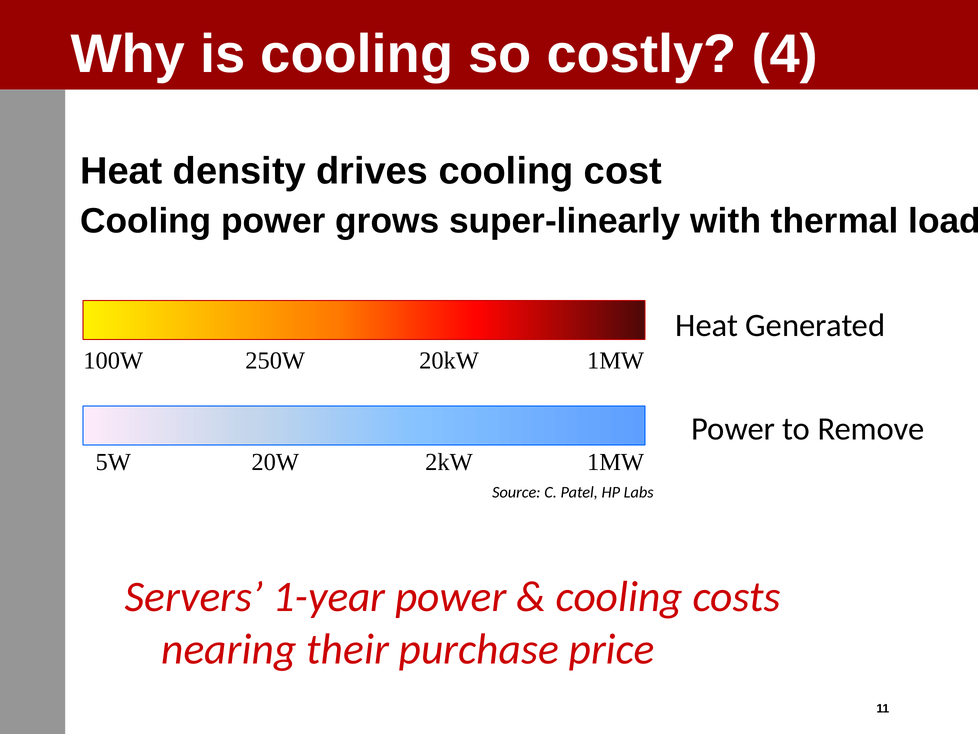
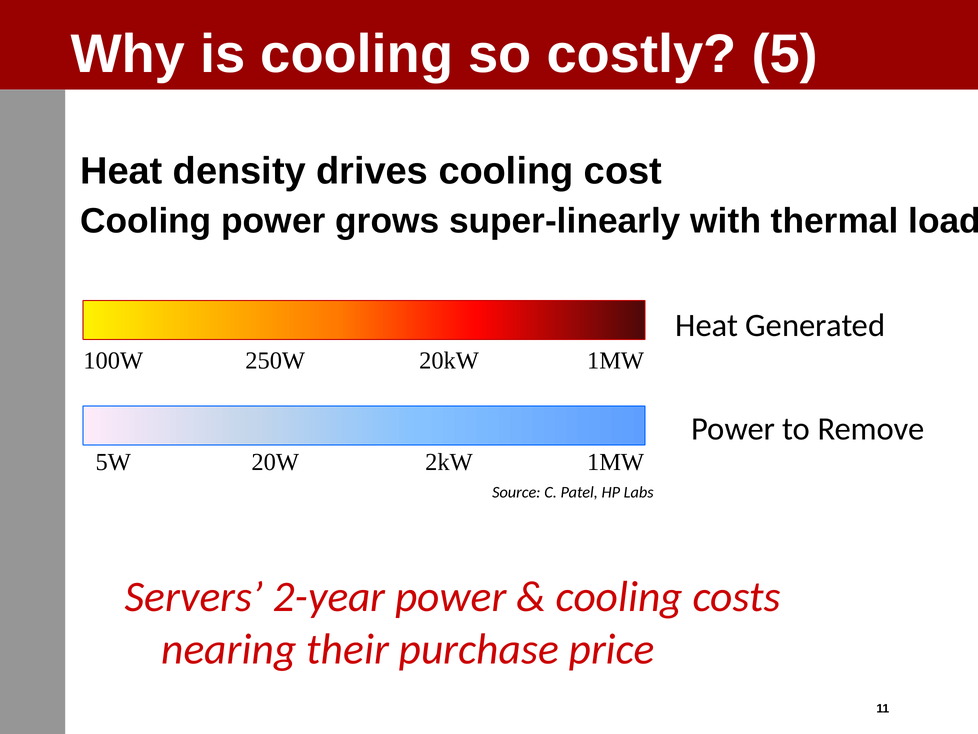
4: 4 -> 5
1-year: 1-year -> 2-year
